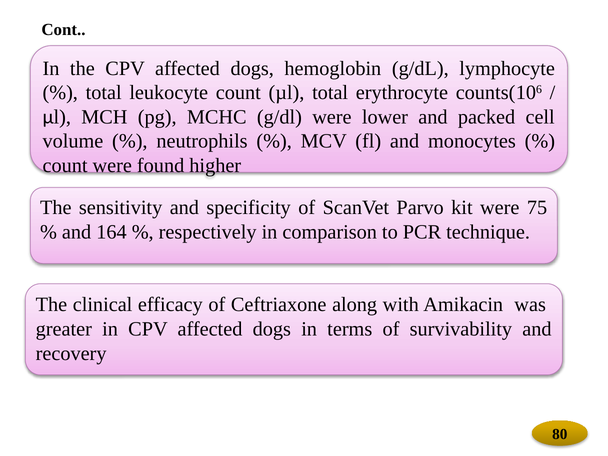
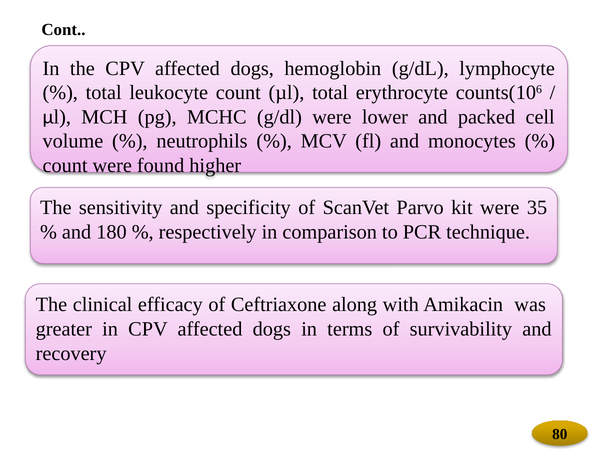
75: 75 -> 35
164: 164 -> 180
